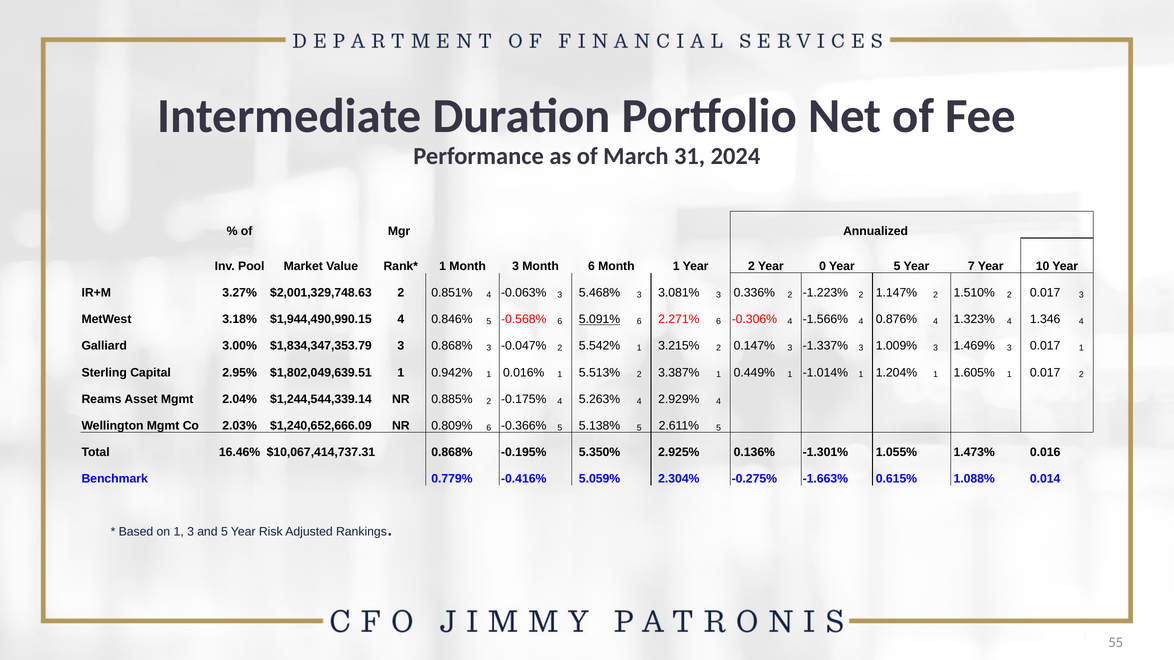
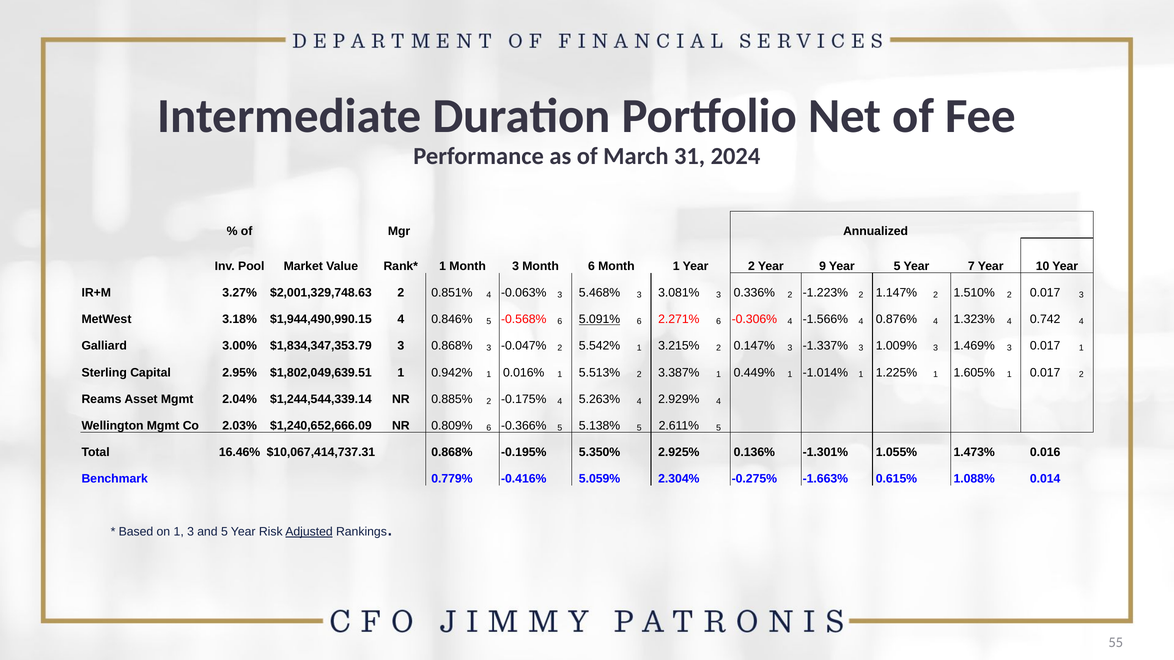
0: 0 -> 9
1.346: 1.346 -> 0.742
1.204%: 1.204% -> 1.225%
Adjusted underline: none -> present
